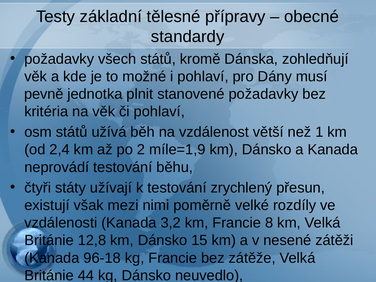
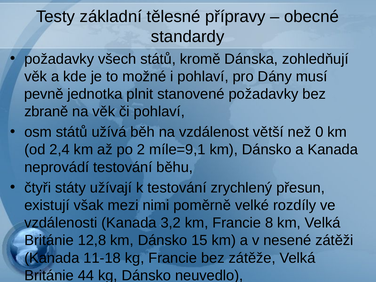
kritéria: kritéria -> zbraně
1: 1 -> 0
míle=1,9: míle=1,9 -> míle=9,1
96-18: 96-18 -> 11-18
